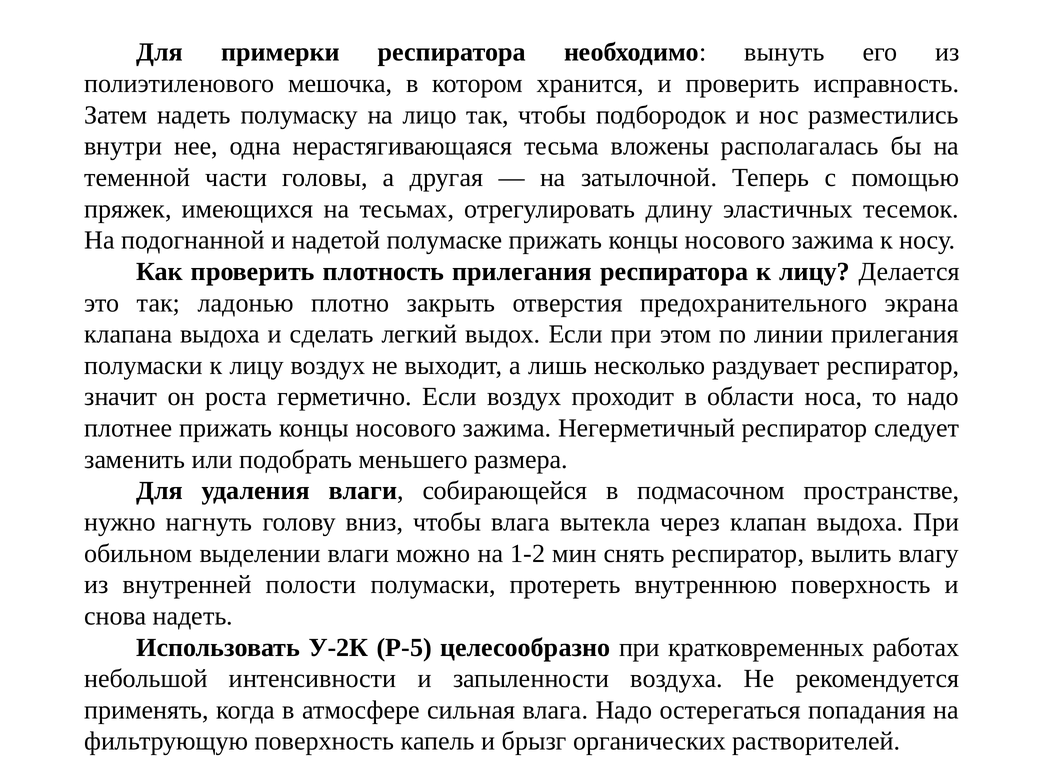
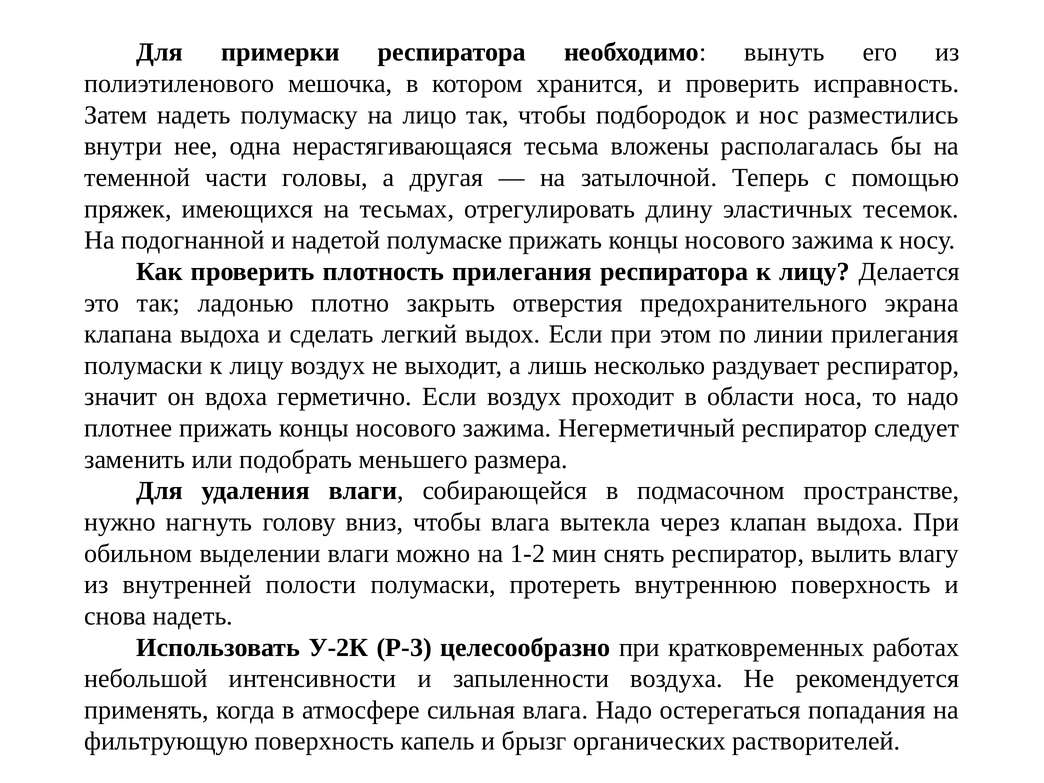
роста: роста -> вдоха
Р-5: Р-5 -> Р-3
